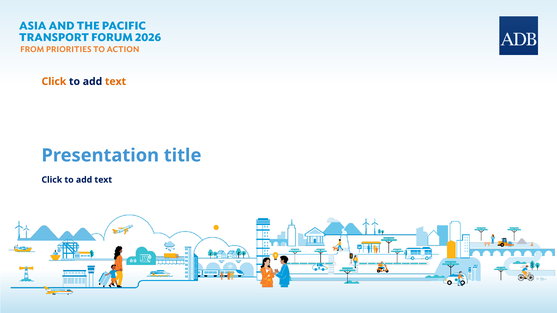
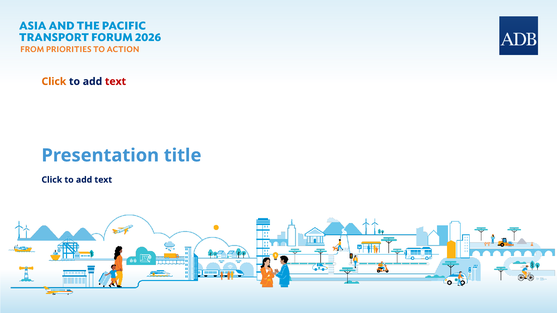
text at (116, 82) colour: orange -> red
